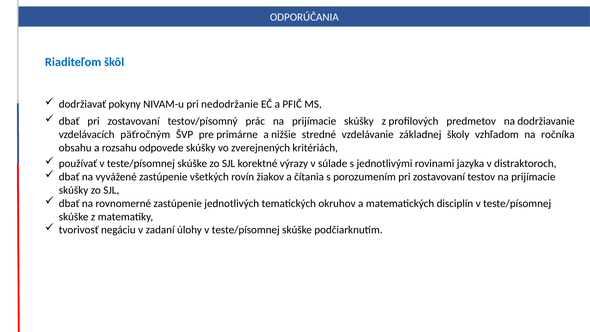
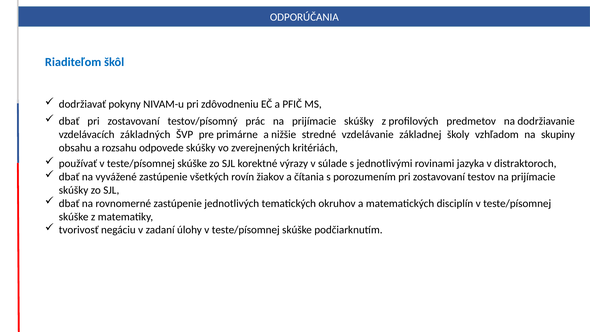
nedodržanie: nedodržanie -> zdôvodneniu
päťročným: päťročným -> základných
ročníka: ročníka -> skupiny
